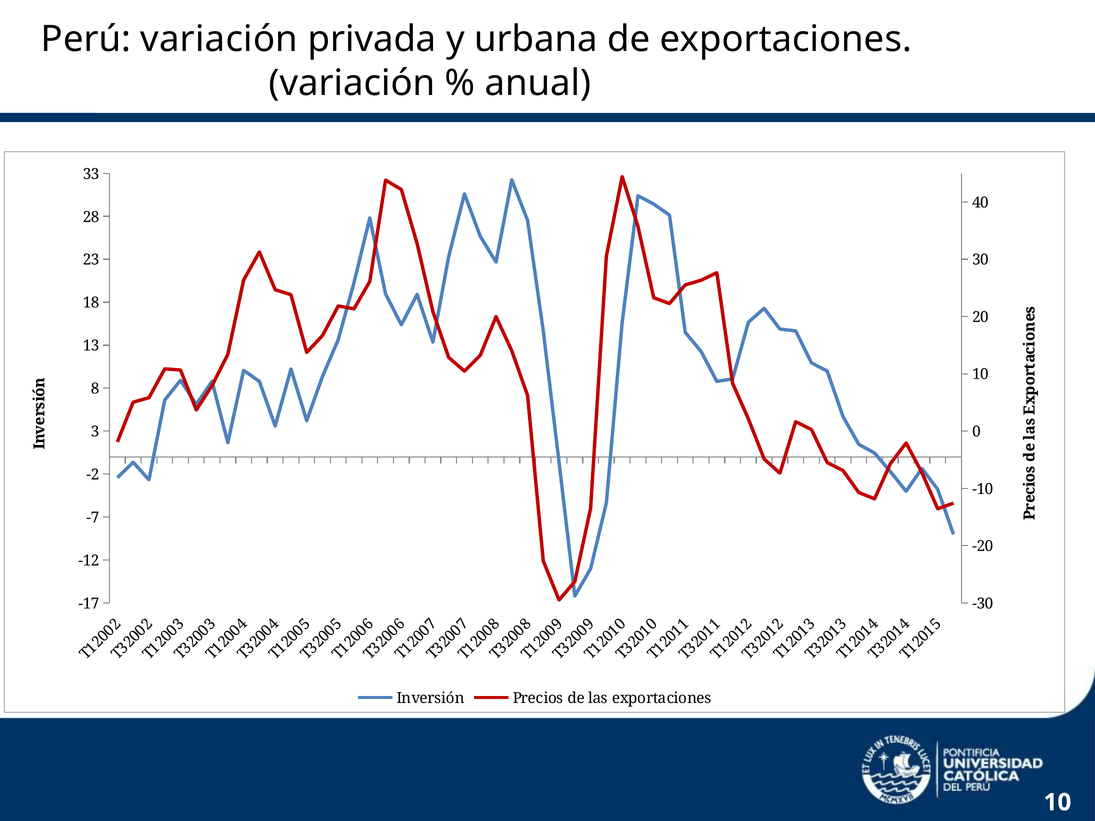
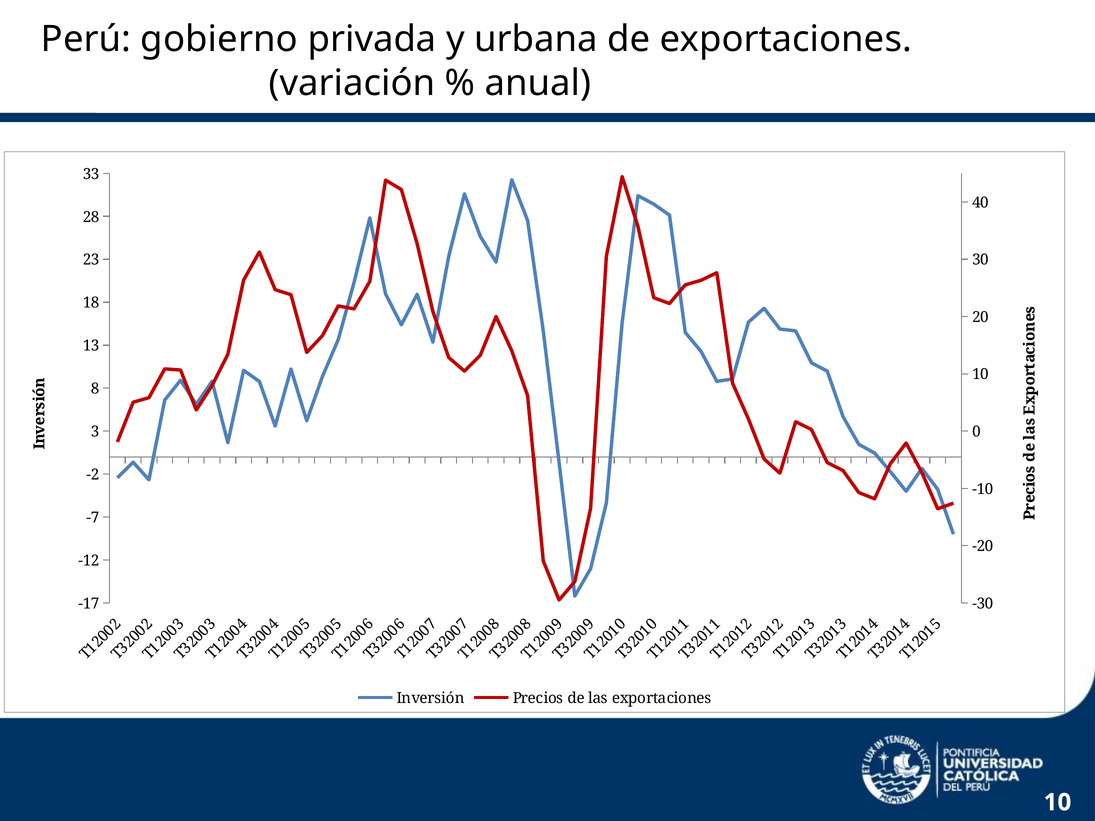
Perú variación: variación -> gobierno
